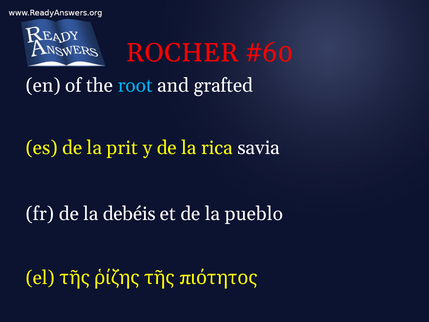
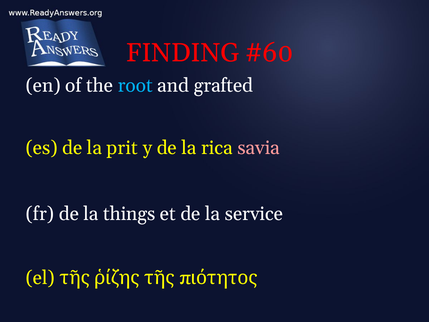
ROCHER: ROCHER -> FINDING
savia colour: white -> pink
debéis: debéis -> things
pueblo: pueblo -> service
